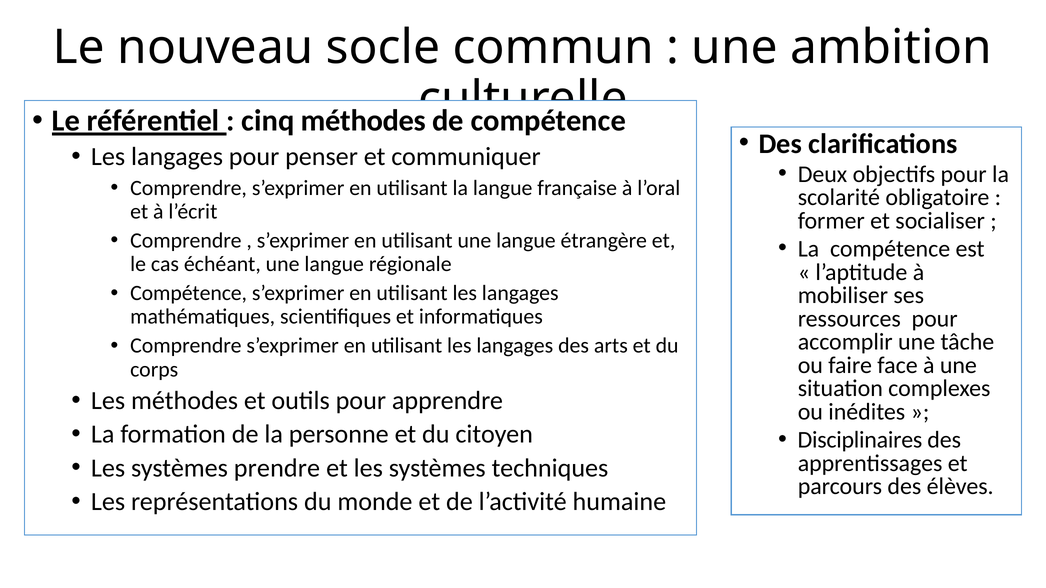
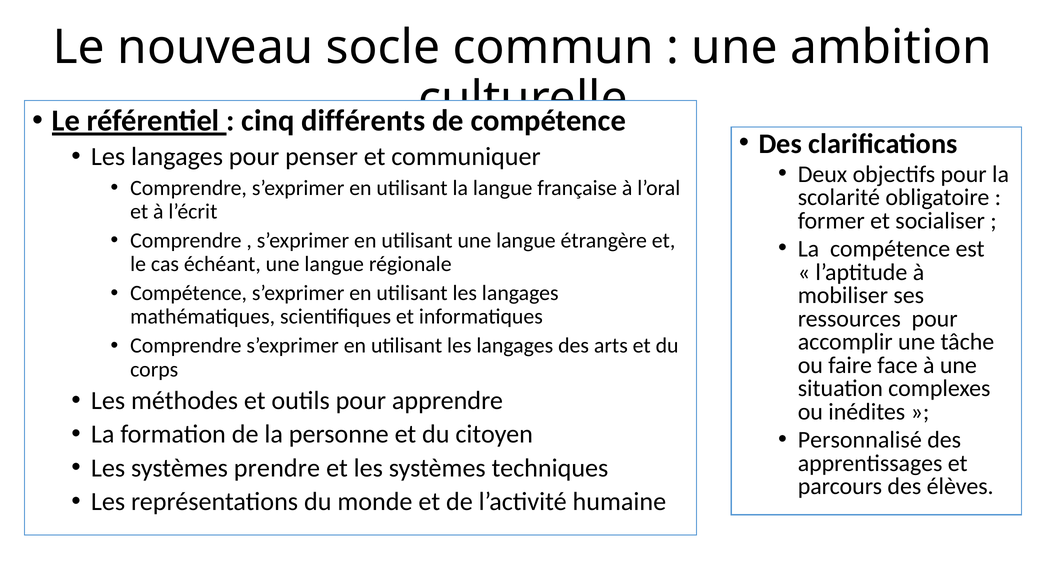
cinq méthodes: méthodes -> différents
Disciplinaires: Disciplinaires -> Personnalisé
